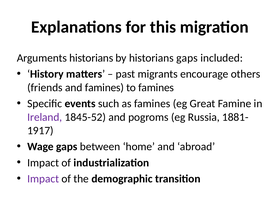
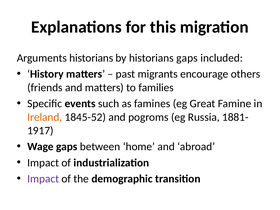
and famines: famines -> matters
to famines: famines -> families
Ireland colour: purple -> orange
